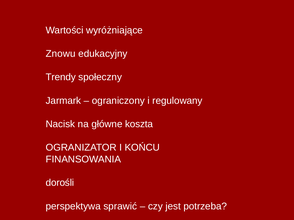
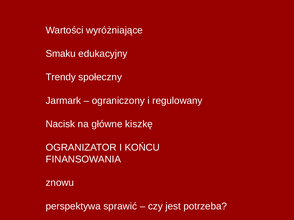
Znowu: Znowu -> Smaku
koszta: koszta -> kiszkę
dorośli: dorośli -> znowu
